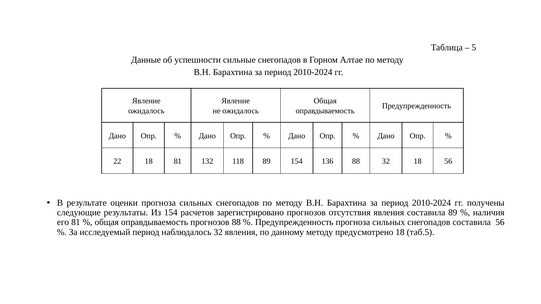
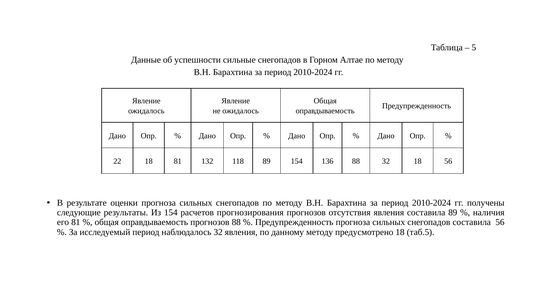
зарегистрировано: зарегистрировано -> прогнозирования
